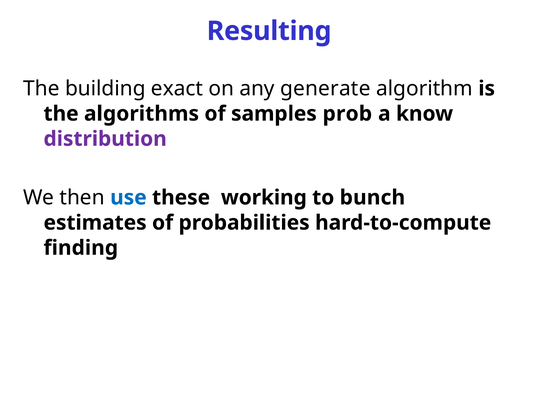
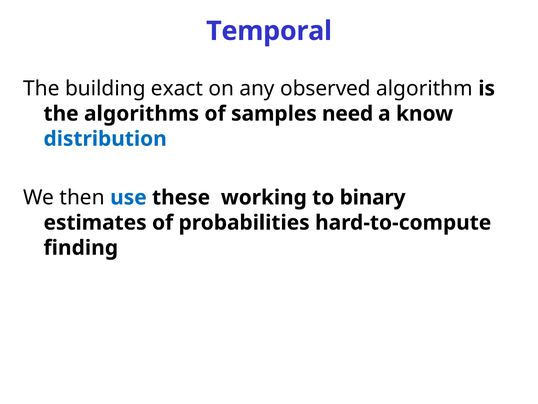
Resulting: Resulting -> Temporal
generate: generate -> observed
prob: prob -> need
distribution colour: purple -> blue
bunch: bunch -> binary
